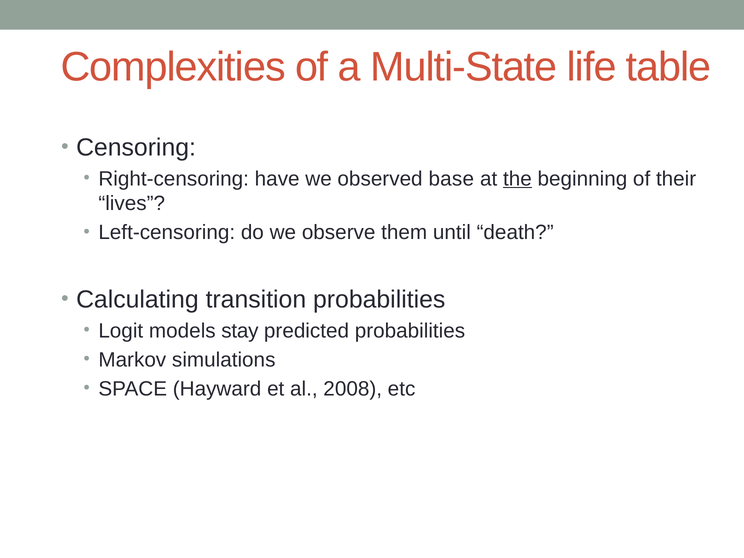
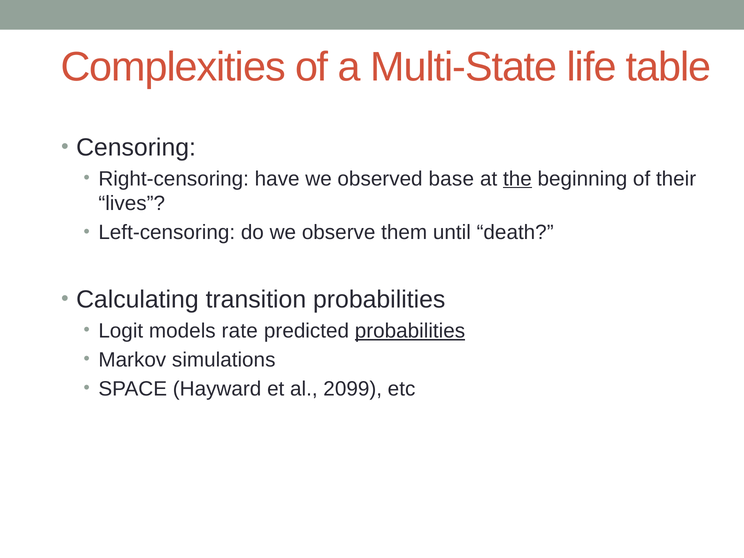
stay: stay -> rate
probabilities at (410, 331) underline: none -> present
2008: 2008 -> 2099
